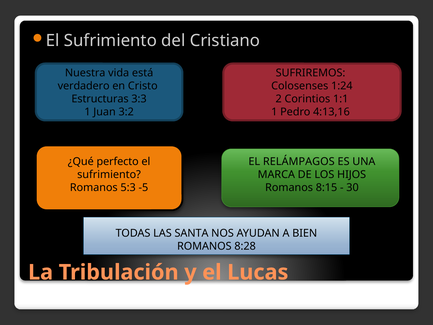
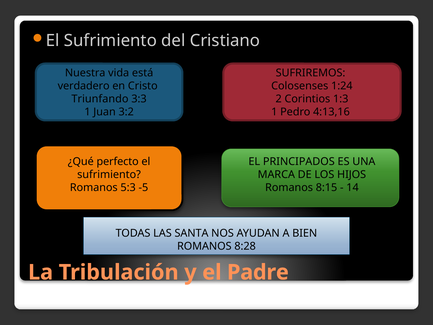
Estructuras: Estructuras -> Triunfando
1:1: 1:1 -> 1:3
RELÁMPAGOS: RELÁMPAGOS -> PRINCIPADOS
30: 30 -> 14
Lucas: Lucas -> Padre
